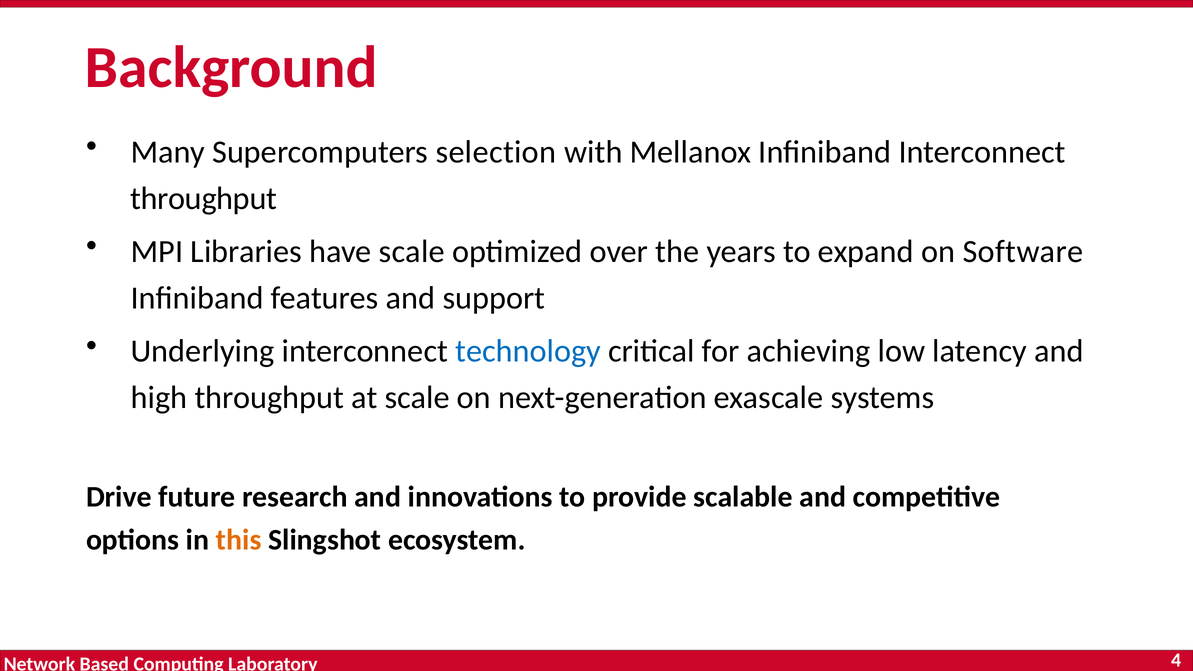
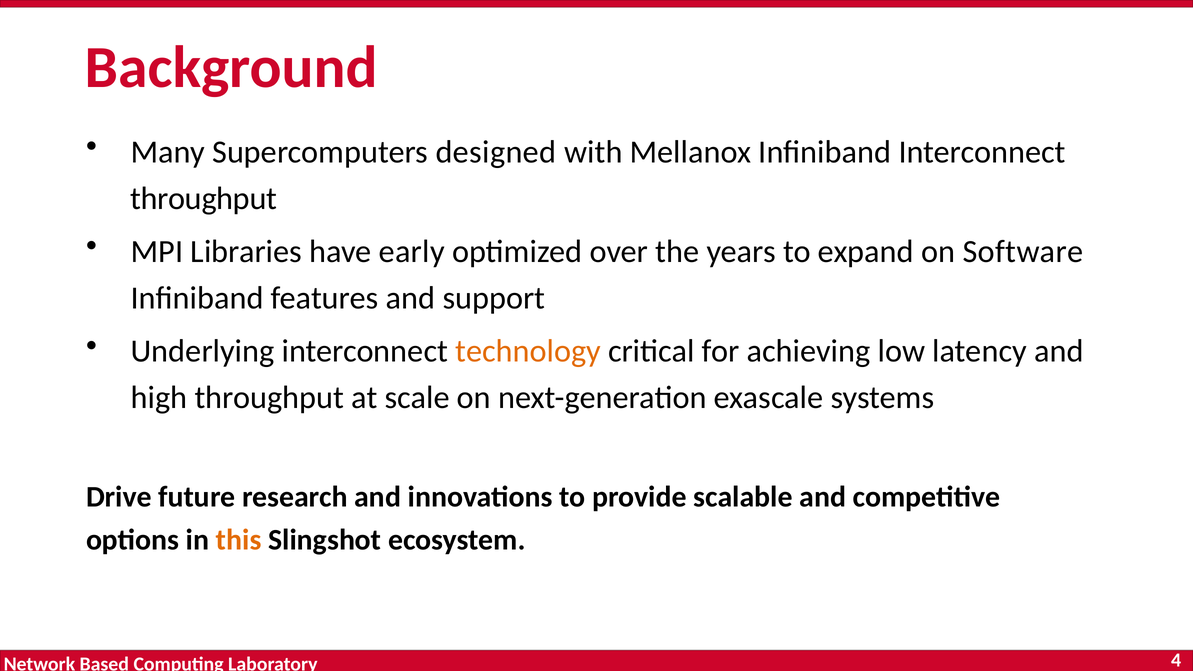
selection: selection -> designed
have scale: scale -> early
technology colour: blue -> orange
